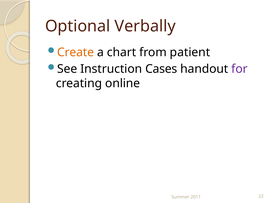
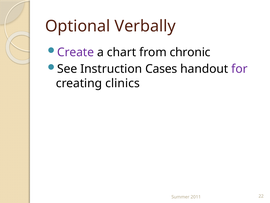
Create colour: orange -> purple
patient: patient -> chronic
online: online -> clinics
